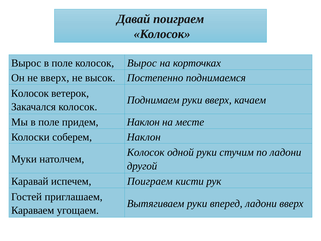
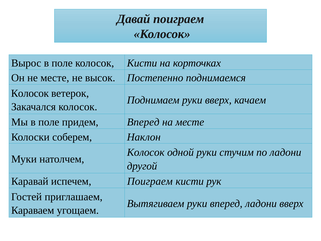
поле колосок Вырос: Вырос -> Кисти
не вверх: вверх -> месте
придем Наклон: Наклон -> Вперед
